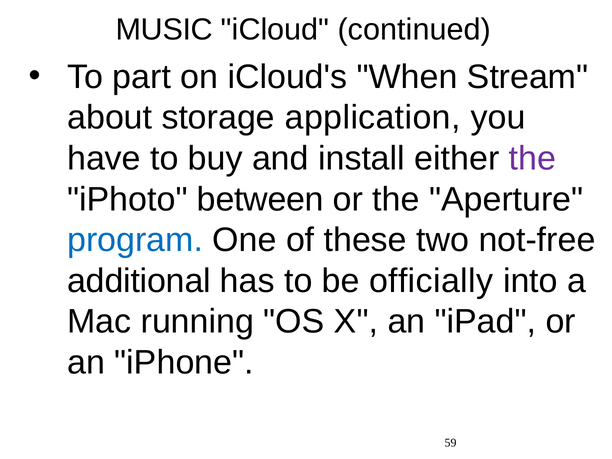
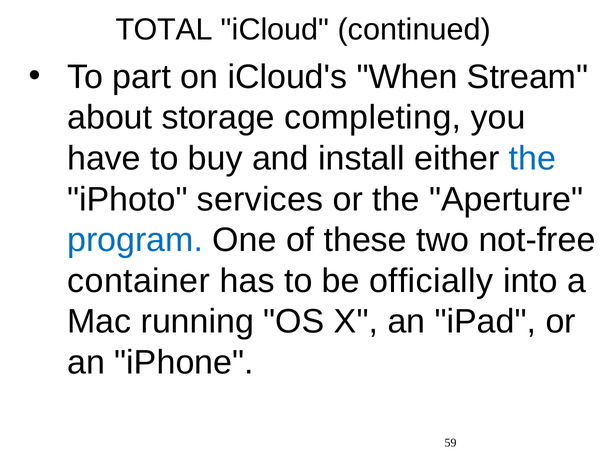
MUSIC: MUSIC -> TOTAL
application: application -> completing
the at (532, 159) colour: purple -> blue
between: between -> services
additional: additional -> container
